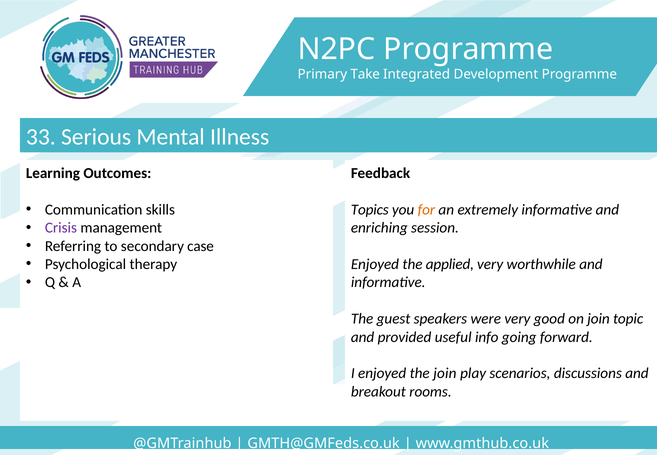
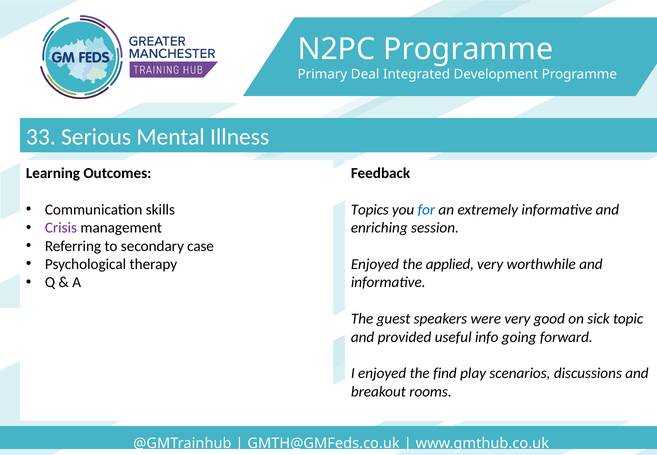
Take: Take -> Deal
for colour: orange -> blue
on join: join -> sick
the join: join -> find
